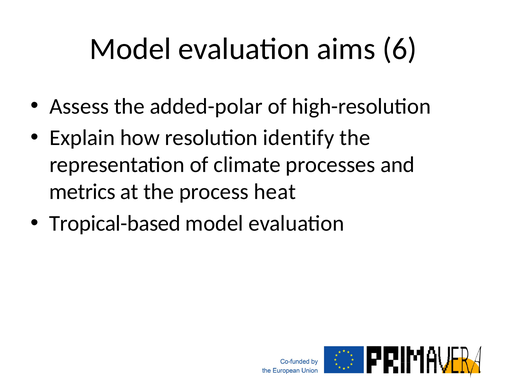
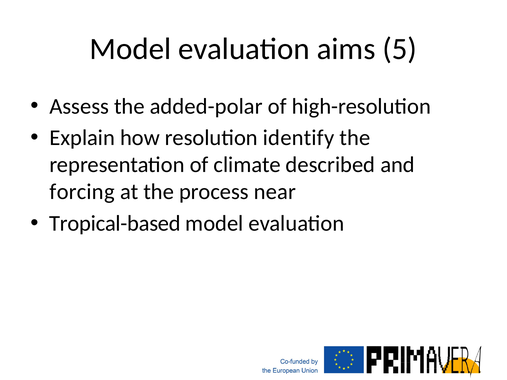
6: 6 -> 5
processes: processes -> described
metrics: metrics -> forcing
heat: heat -> near
